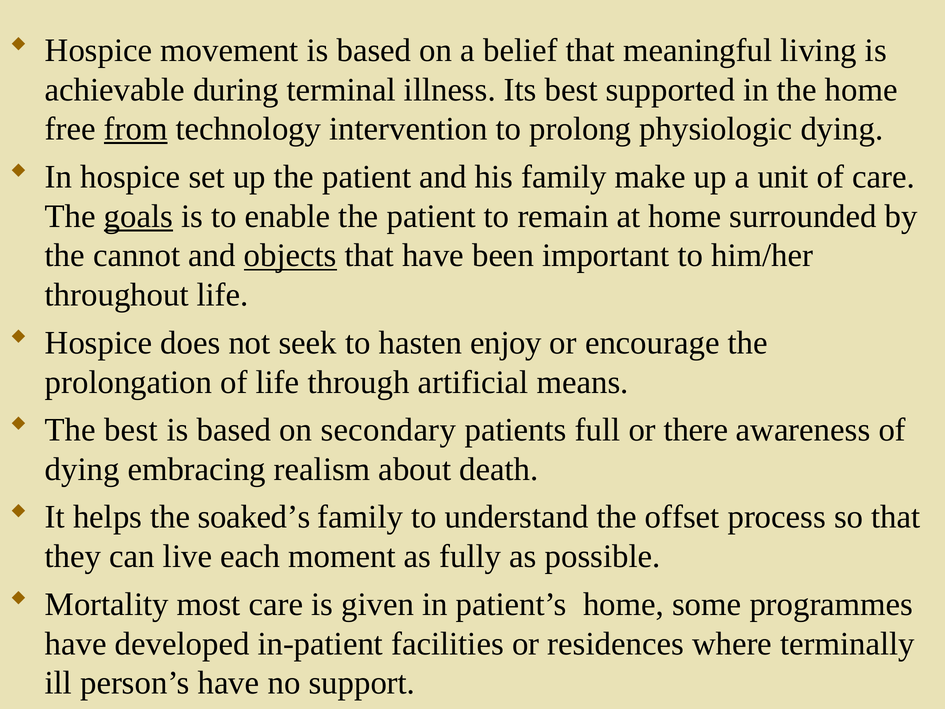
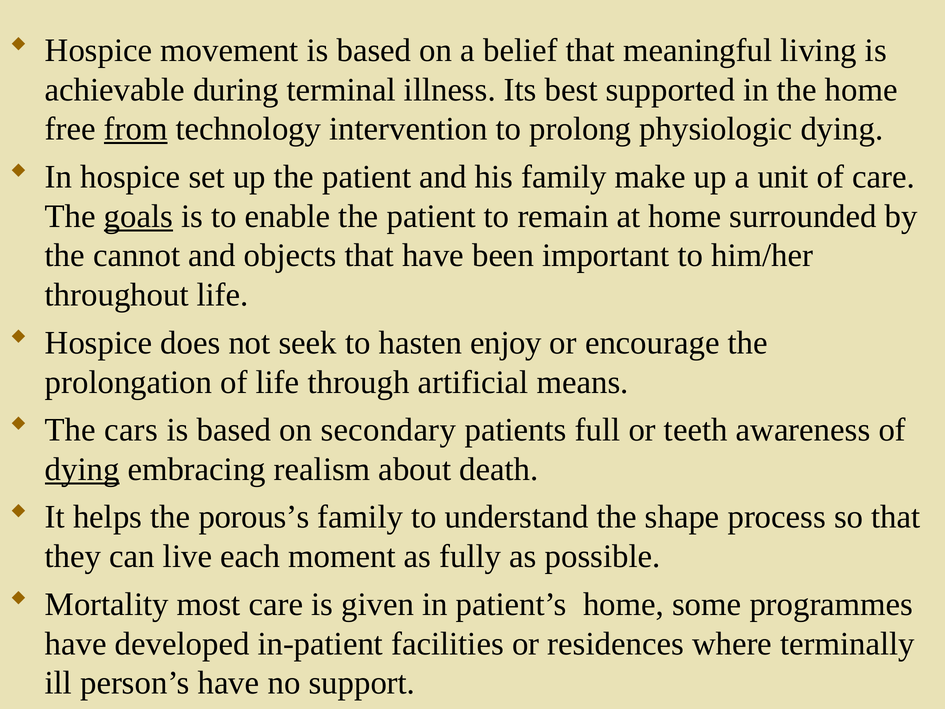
objects underline: present -> none
The best: best -> cars
there: there -> teeth
dying at (82, 469) underline: none -> present
soaked’s: soaked’s -> porous’s
offset: offset -> shape
